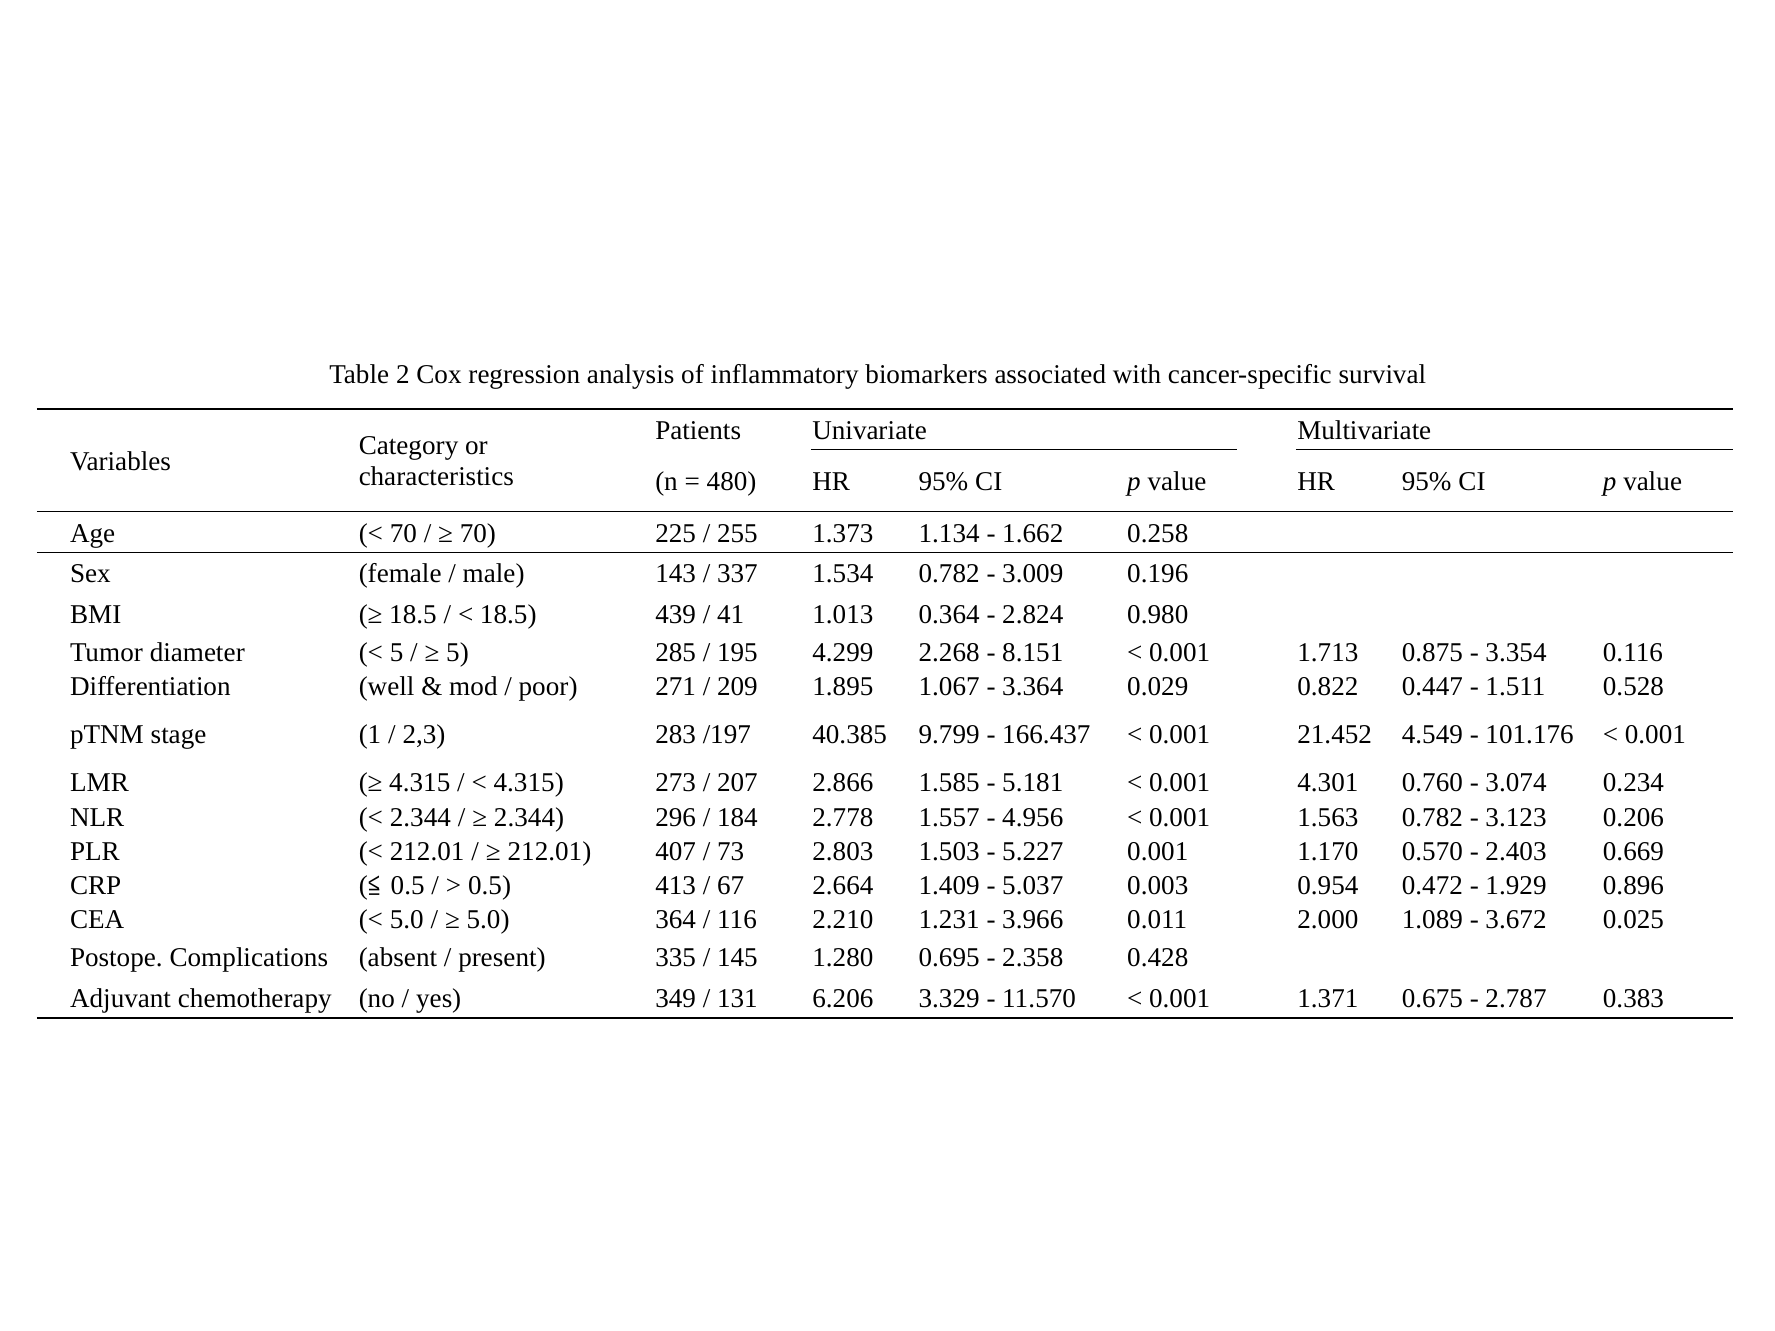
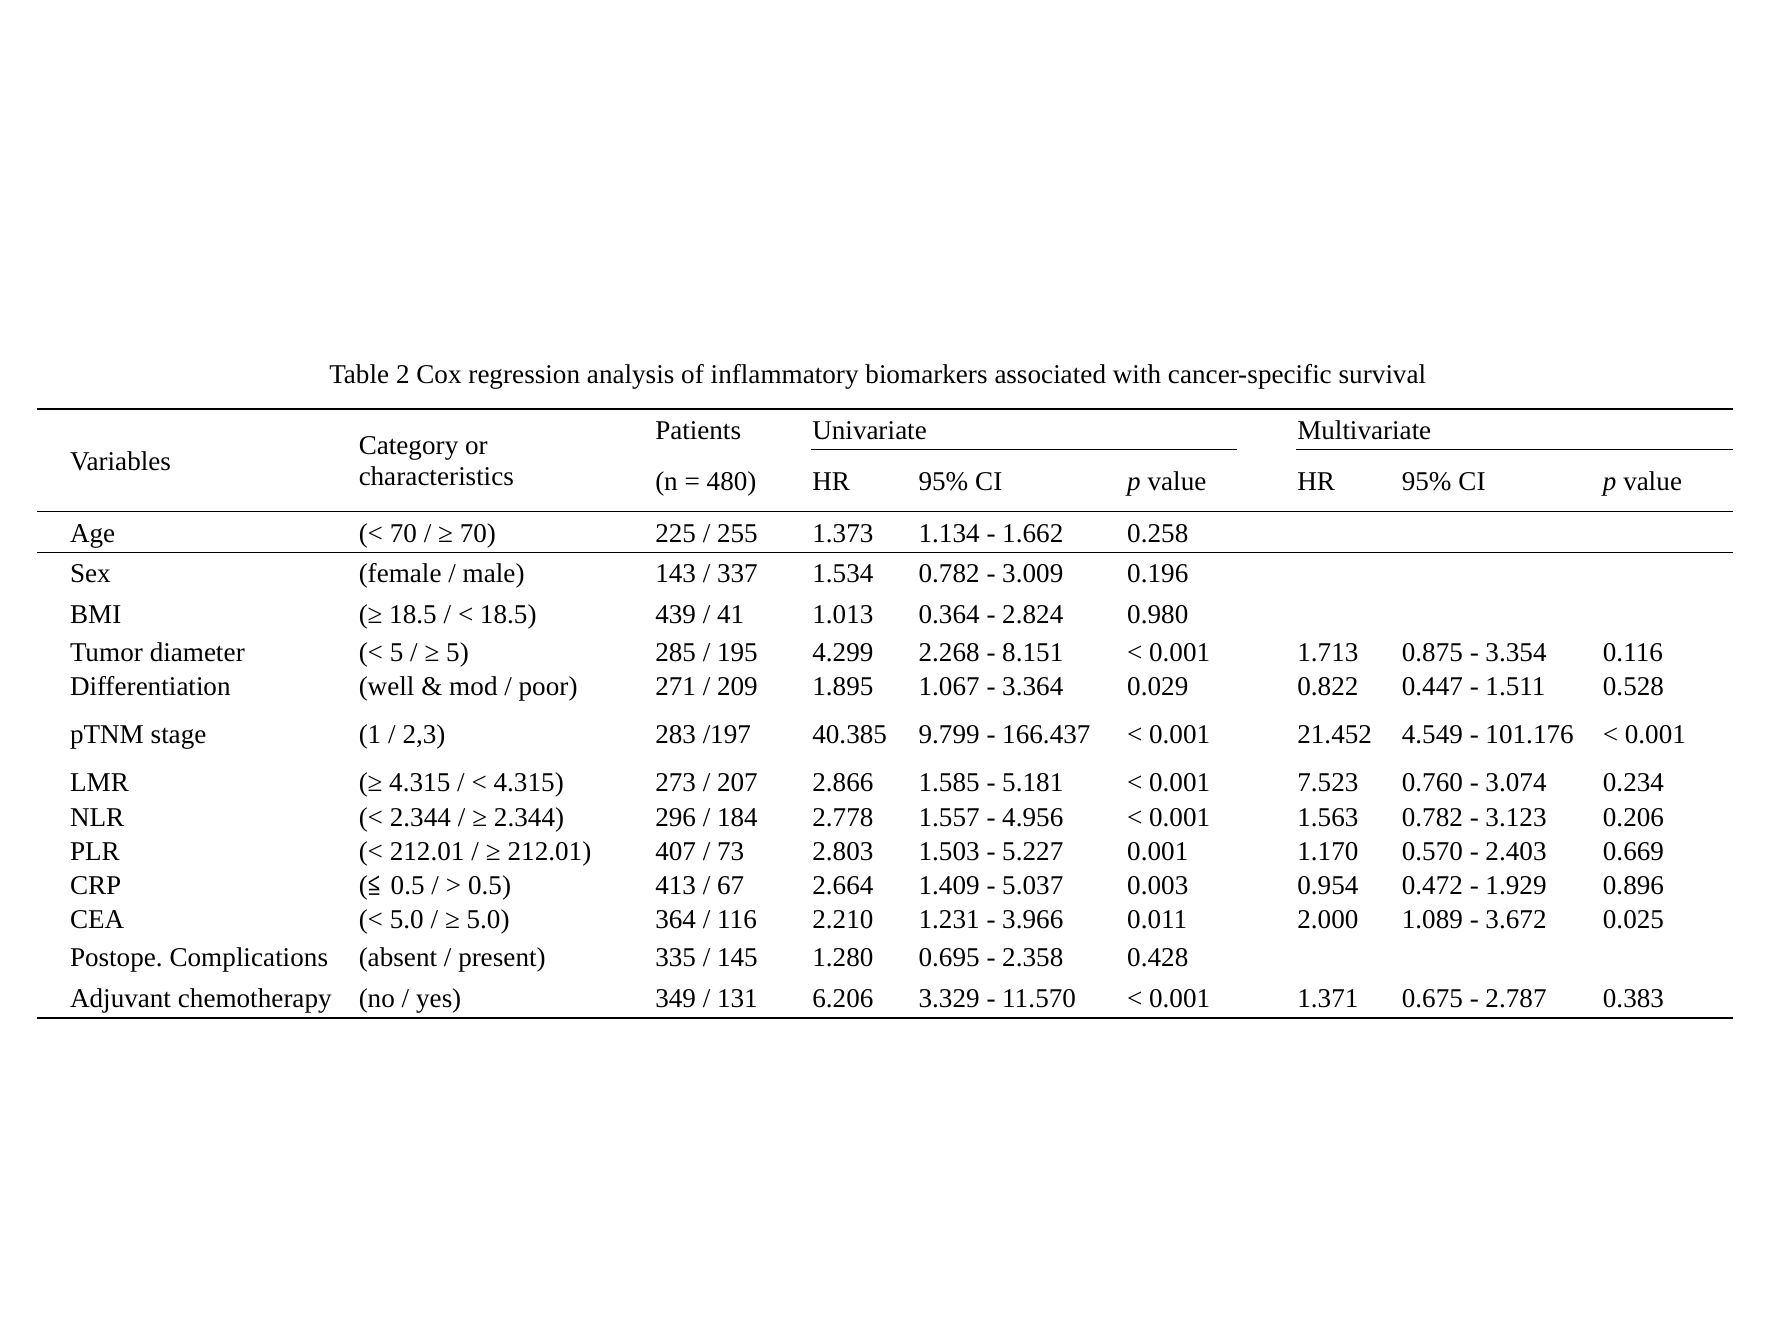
4.301: 4.301 -> 7.523
